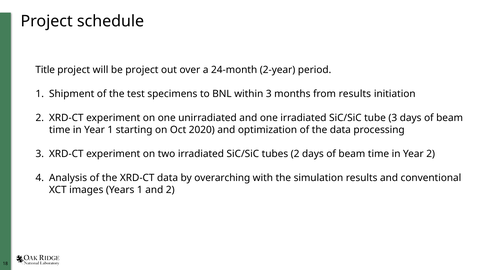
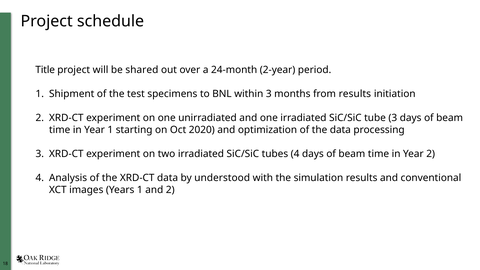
be project: project -> shared
tubes 2: 2 -> 4
overarching: overarching -> understood
